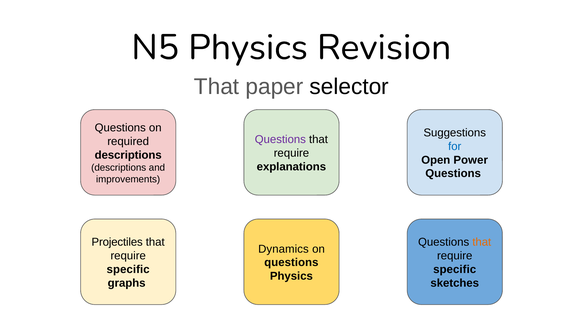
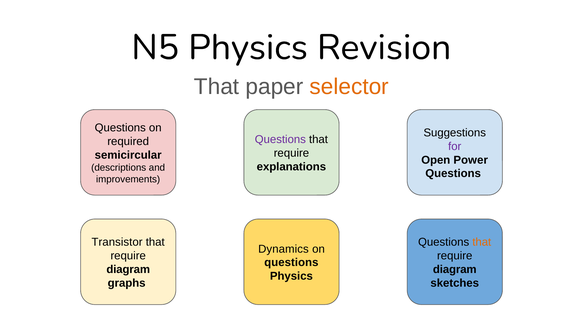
selector colour: black -> orange
for colour: blue -> purple
descriptions at (128, 155): descriptions -> semicircular
Projectiles: Projectiles -> Transistor
specific at (128, 269): specific -> diagram
specific at (455, 269): specific -> diagram
